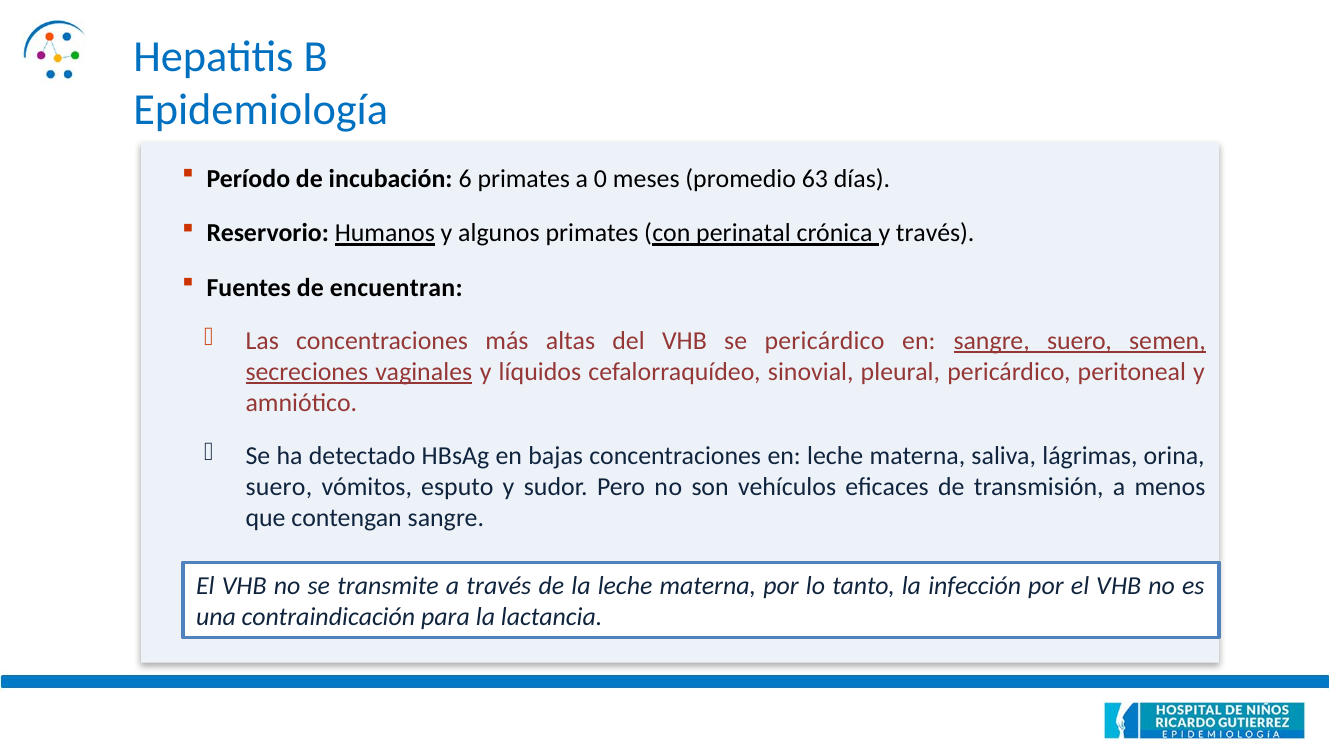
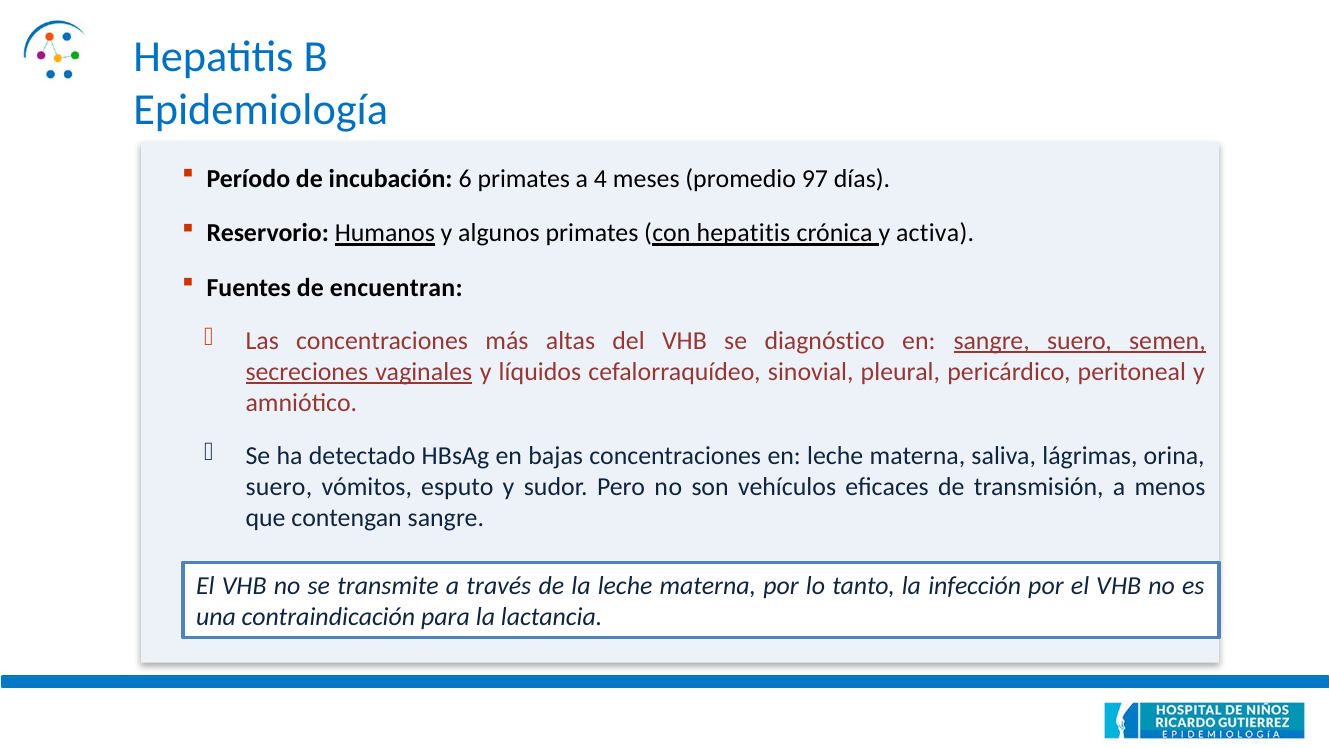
0: 0 -> 4
63: 63 -> 97
con perinatal: perinatal -> hepatitis
y través: través -> activa
se pericárdico: pericárdico -> diagnóstico
